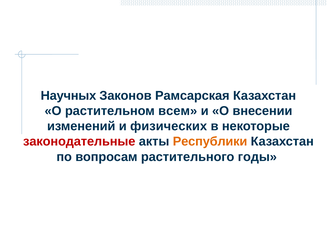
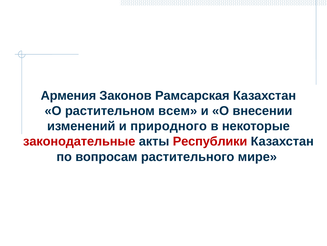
Научных: Научных -> Армения
физических: физических -> природного
Республики colour: orange -> red
годы: годы -> мире
